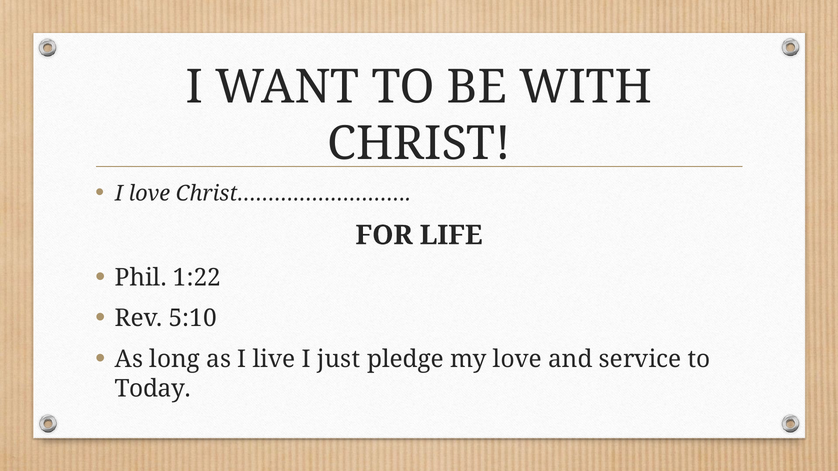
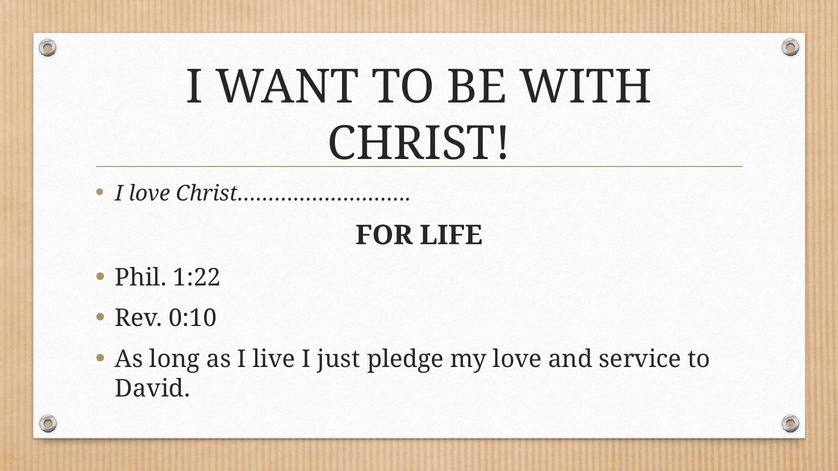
5:10: 5:10 -> 0:10
Today: Today -> David
